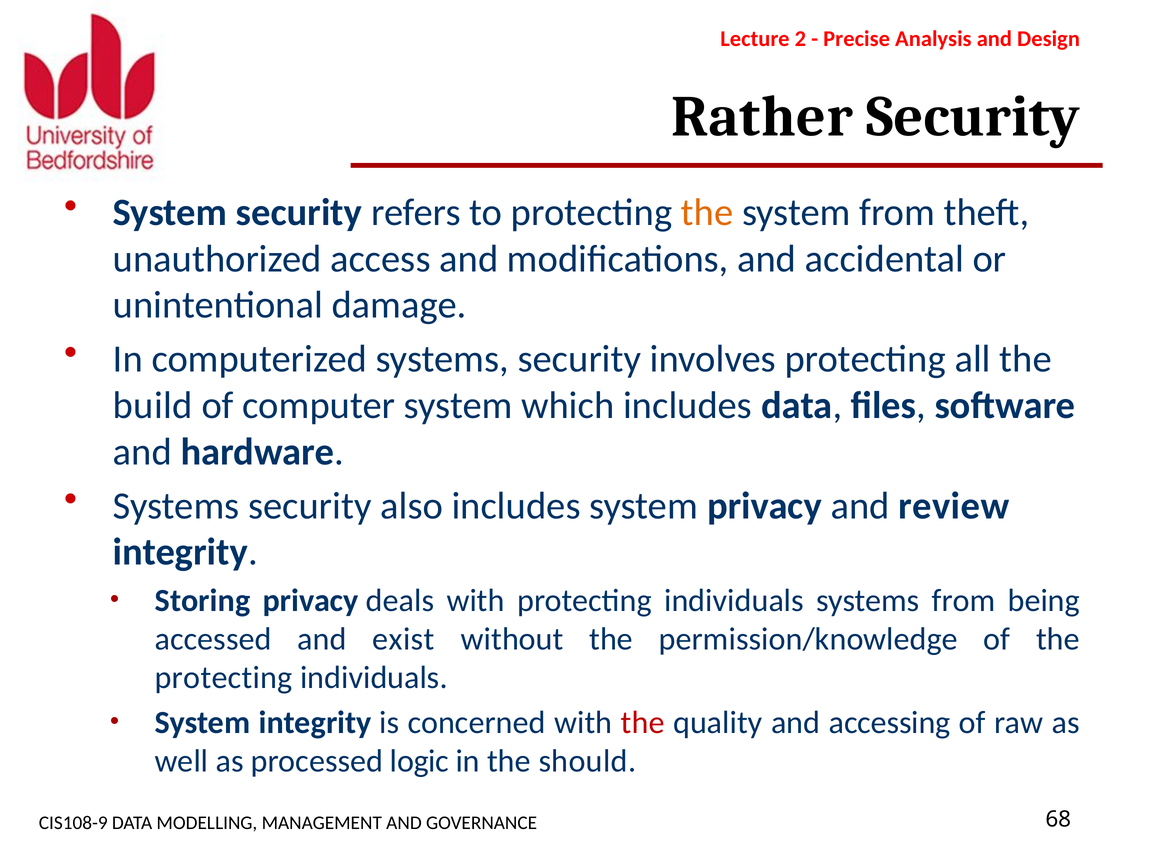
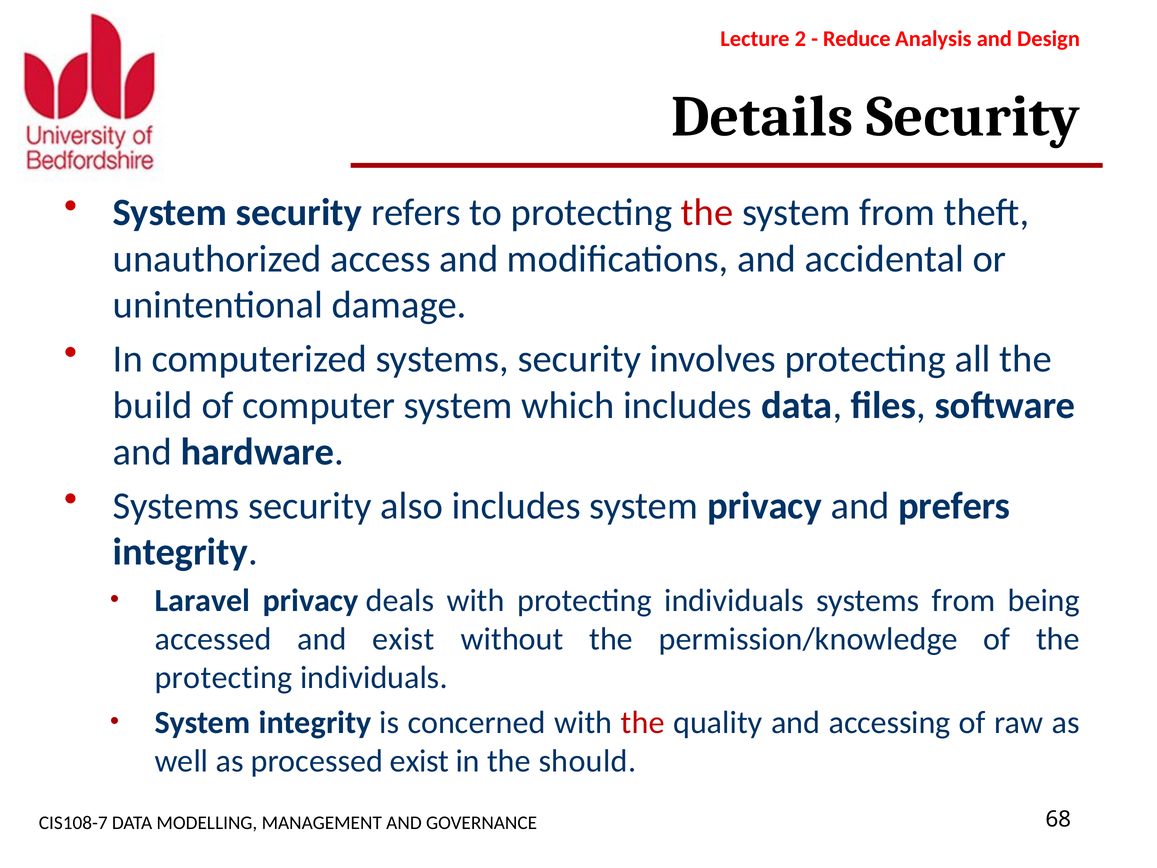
Precise: Precise -> Reduce
Rather: Rather -> Details
the at (707, 213) colour: orange -> red
review: review -> prefers
Storing: Storing -> Laravel
processed logic: logic -> exist
CIS108-9: CIS108-9 -> CIS108-7
